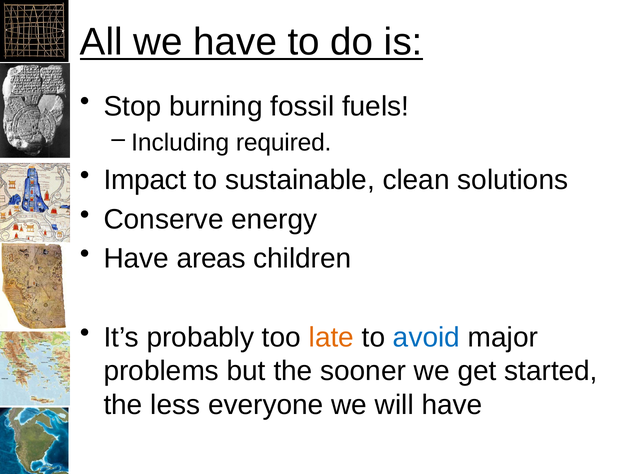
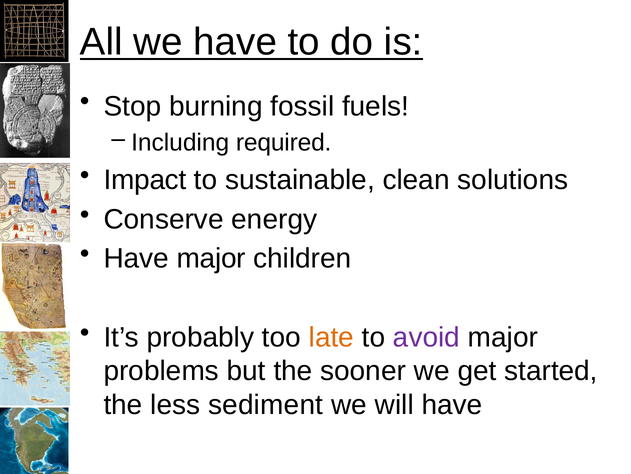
Have areas: areas -> major
avoid colour: blue -> purple
everyone: everyone -> sediment
